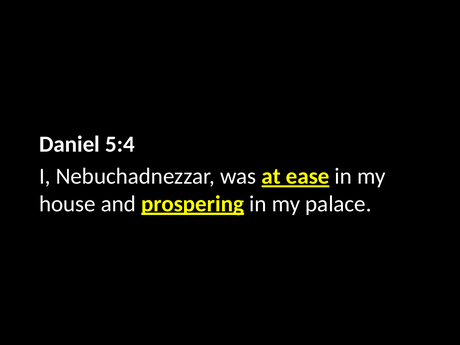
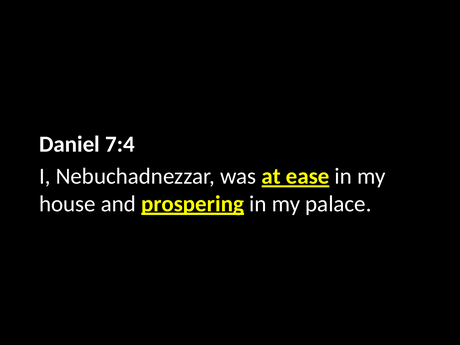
5:4: 5:4 -> 7:4
